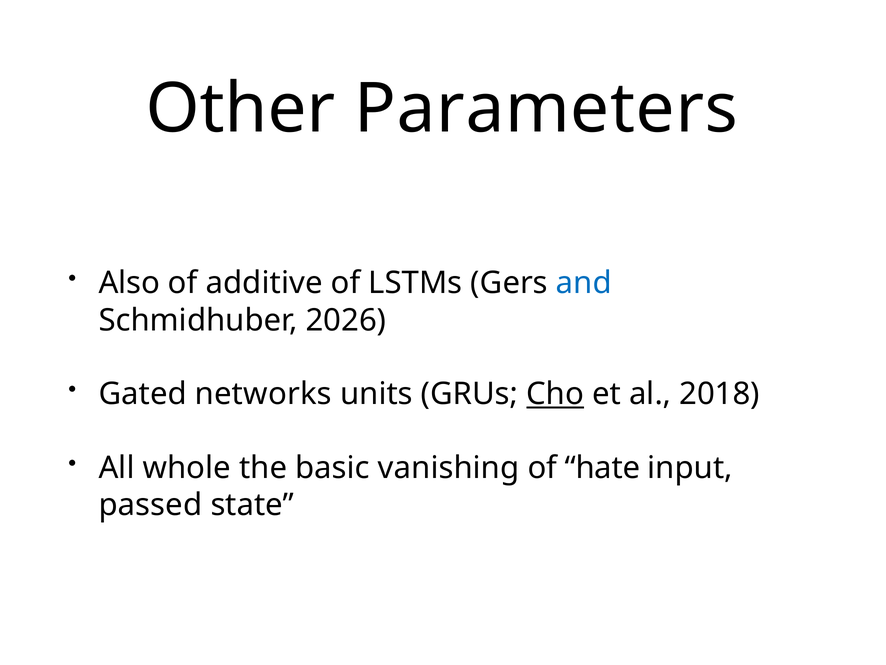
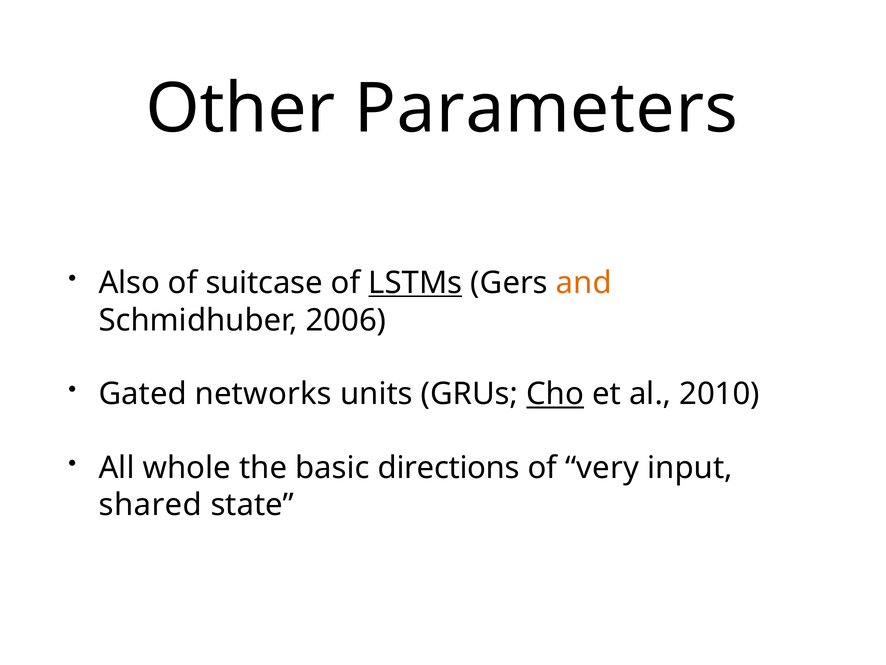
additive: additive -> suitcase
LSTMs underline: none -> present
and colour: blue -> orange
2026: 2026 -> 2006
2018: 2018 -> 2010
vanishing: vanishing -> directions
hate: hate -> very
passed: passed -> shared
